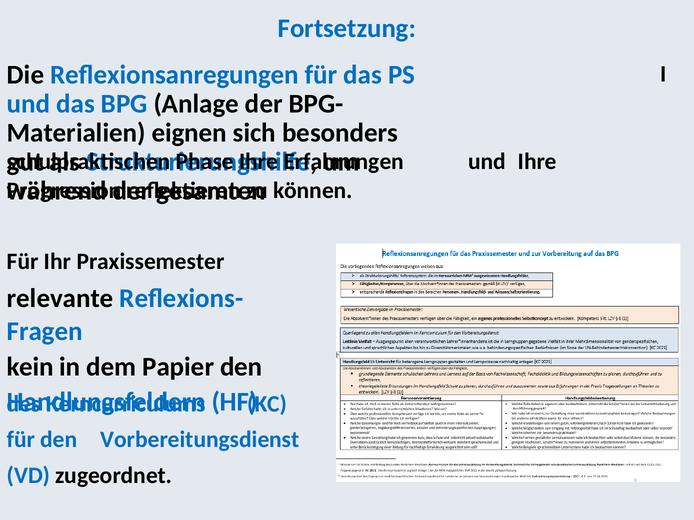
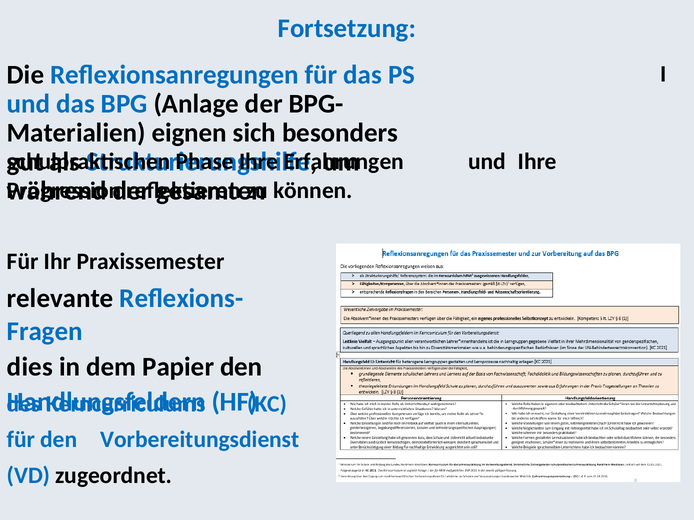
kein: kein -> dies
